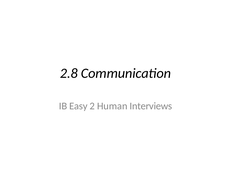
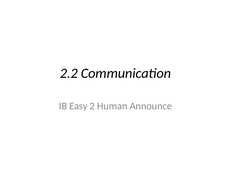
2.8: 2.8 -> 2.2
Interviews: Interviews -> Announce
